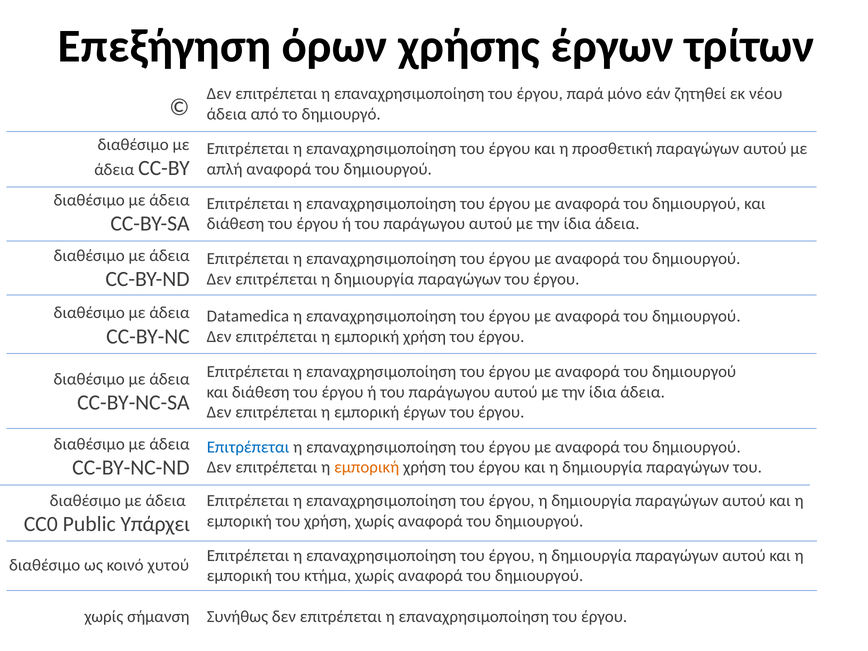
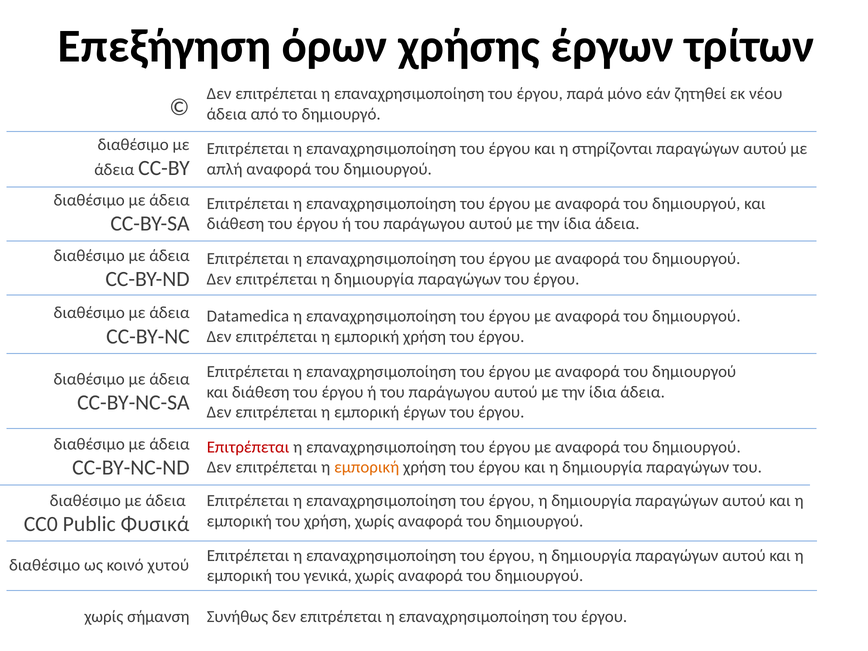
προσθετική: προσθετική -> στηρίζονται
Επιτρέπεται at (248, 447) colour: blue -> red
Υπάρχει: Υπάρχει -> Φυσικά
κτήμα: κτήμα -> γενικά
